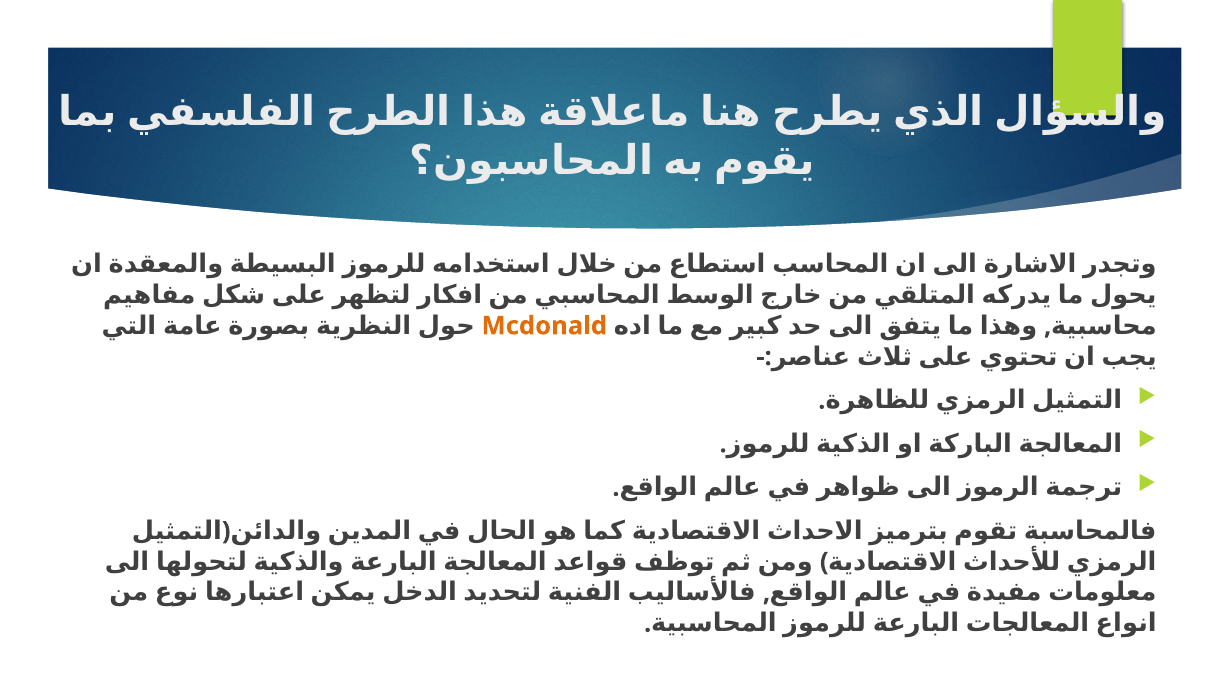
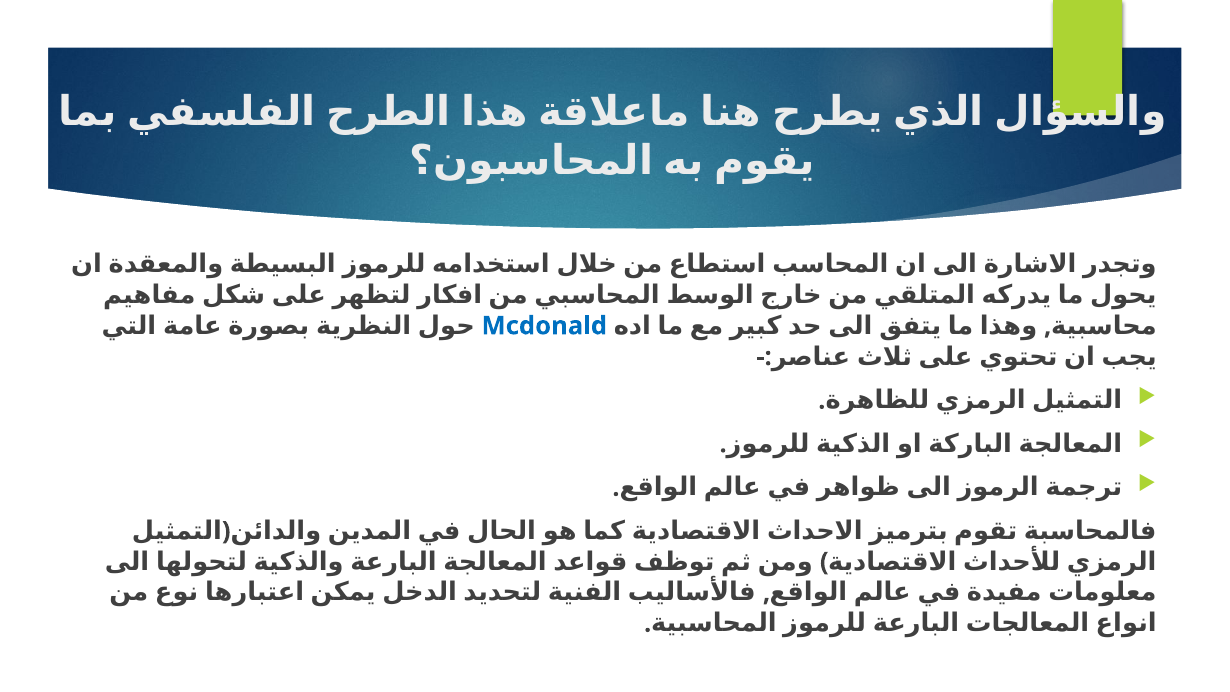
Mcdonald colour: orange -> blue
